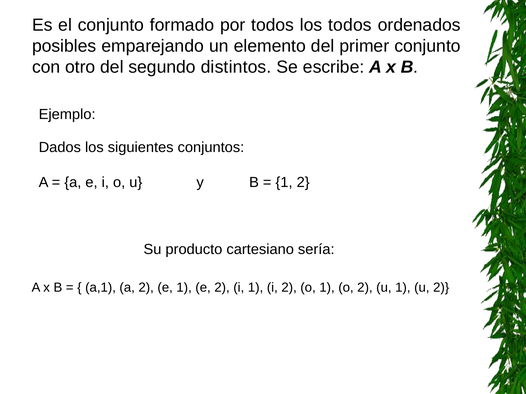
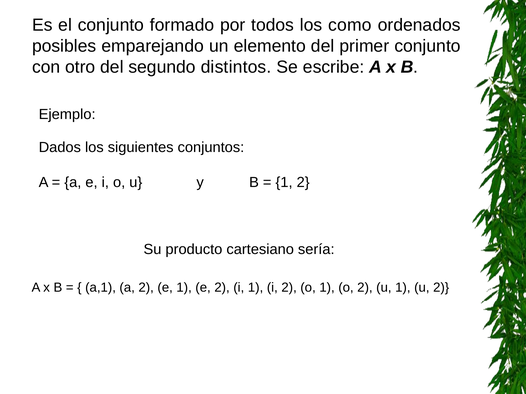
los todos: todos -> como
